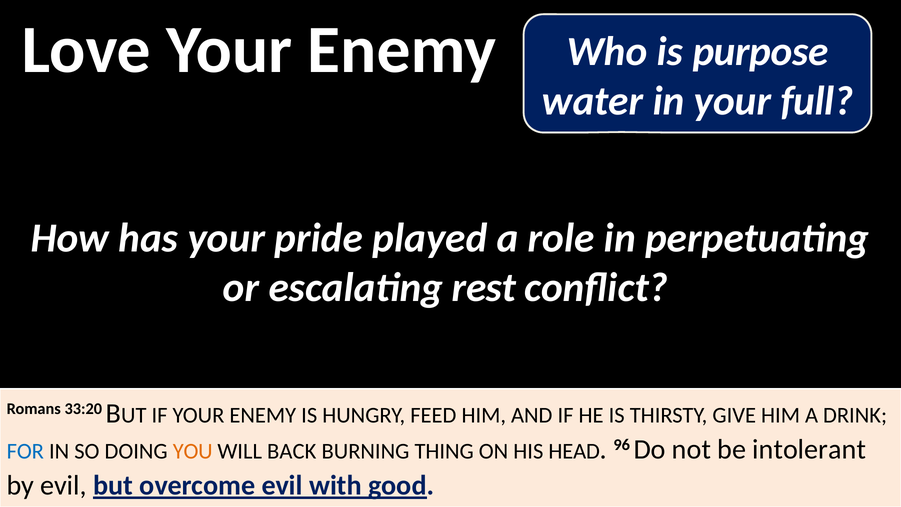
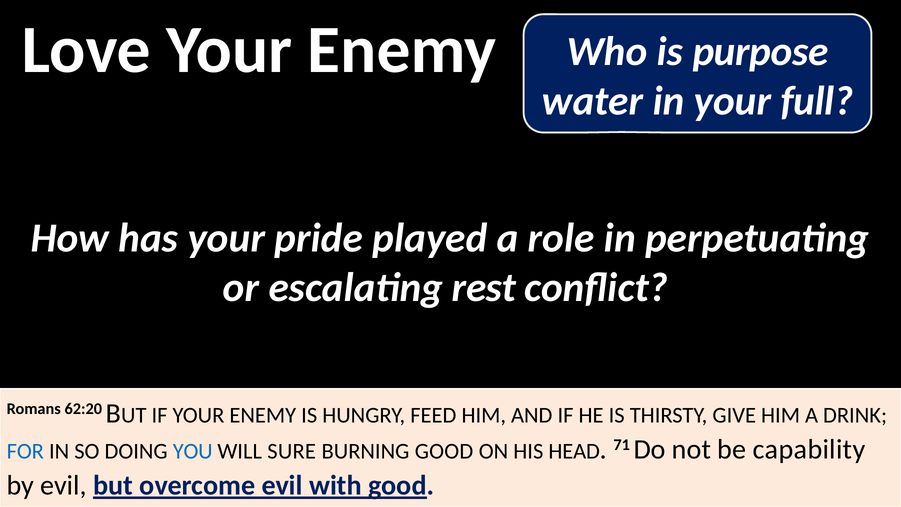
33:20: 33:20 -> 62:20
YOU colour: orange -> blue
BACK: BACK -> SURE
BURNING THING: THING -> GOOD
96: 96 -> 71
intolerant: intolerant -> capability
